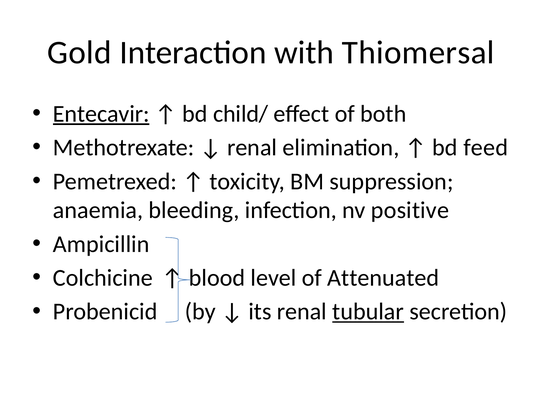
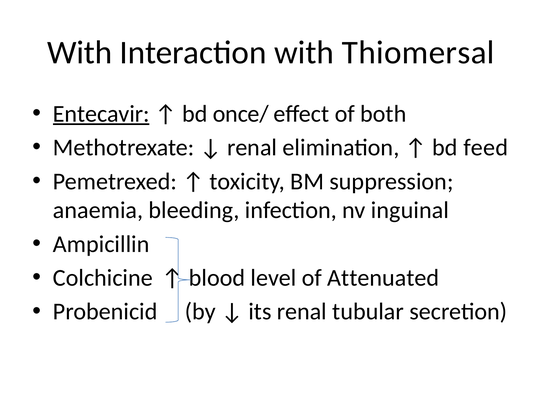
Gold at (79, 53): Gold -> With
child/: child/ -> once/
positive: positive -> inguinal
tubular underline: present -> none
